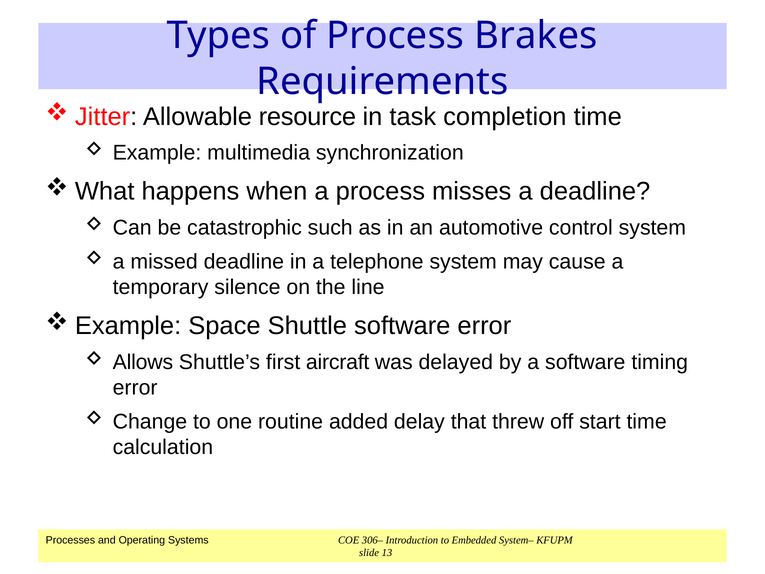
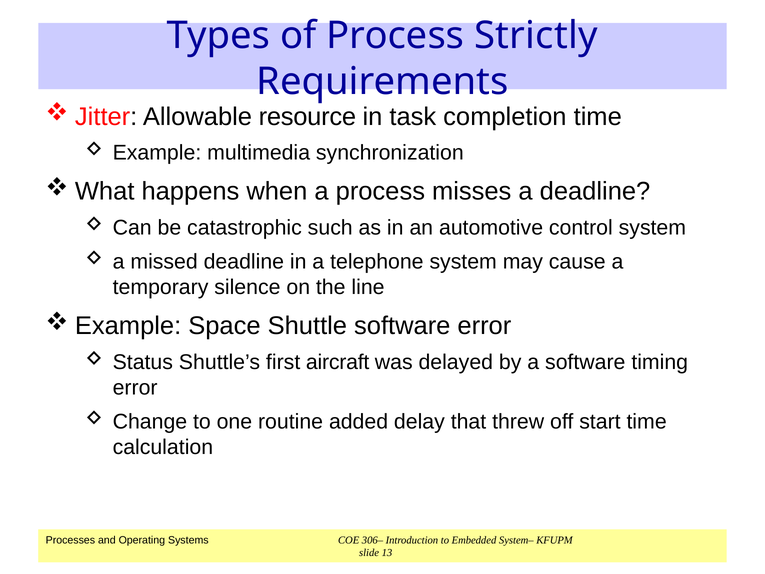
Brakes: Brakes -> Strictly
Allows: Allows -> Status
